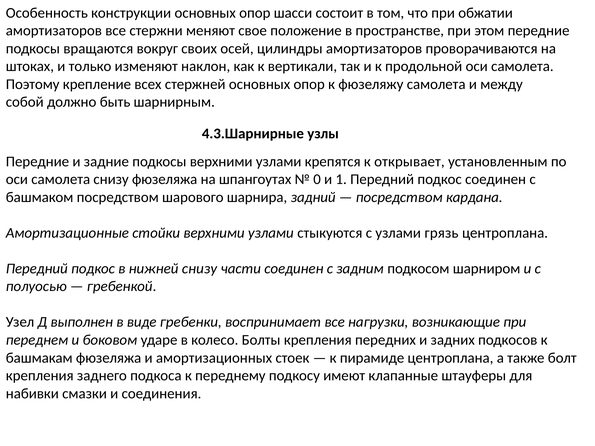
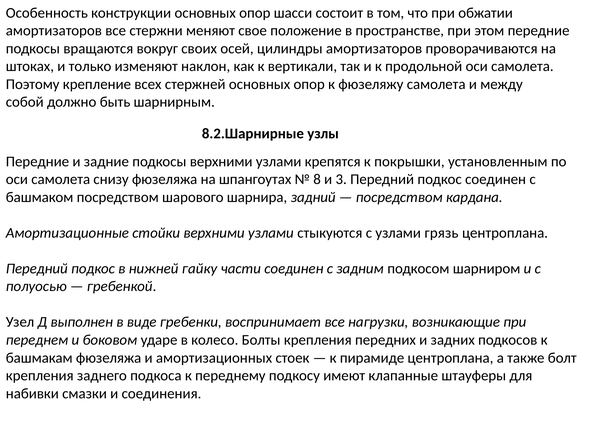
4.3.Шарнирные: 4.3.Шарнирные -> 8.2.Шарнирные
открывает: открывает -> покрышки
0: 0 -> 8
1: 1 -> 3
нижней снизу: снизу -> гайку
